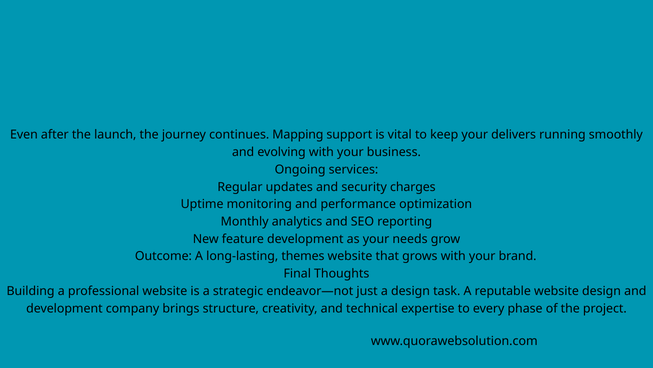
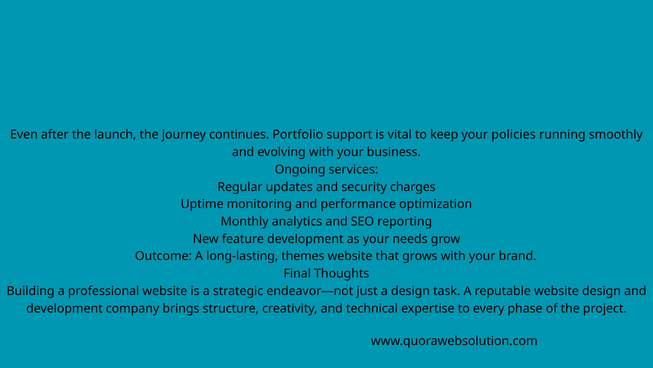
Mapping: Mapping -> Portfolio
delivers: delivers -> policies
